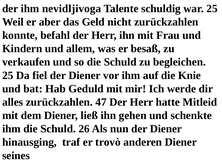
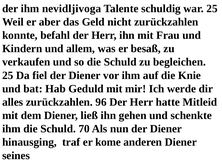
47: 47 -> 96
26: 26 -> 70
trovò: trovò -> kome
